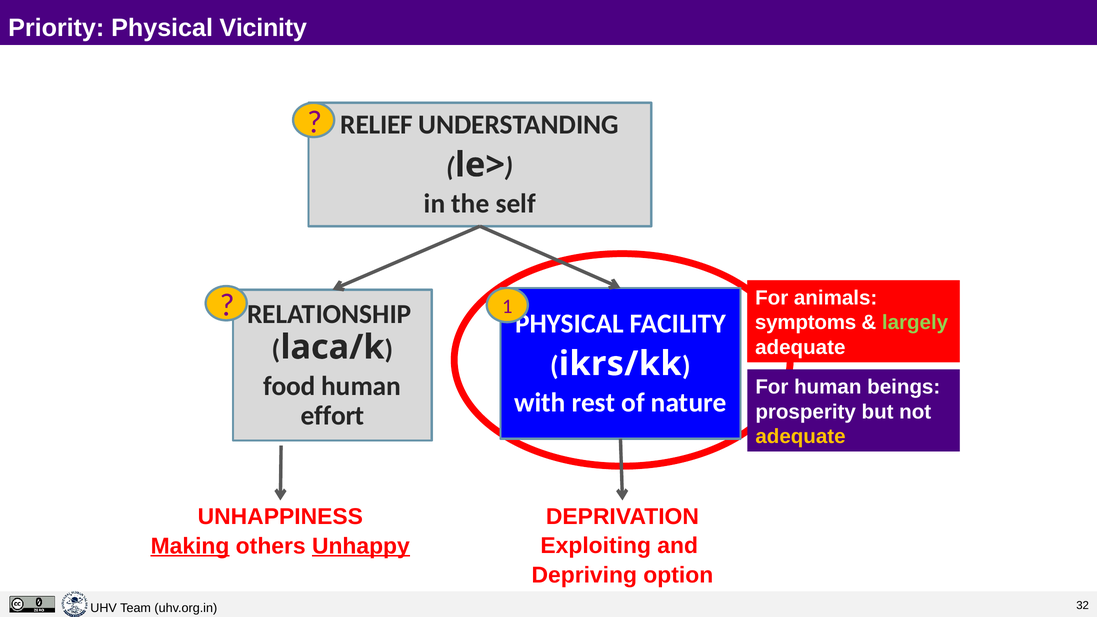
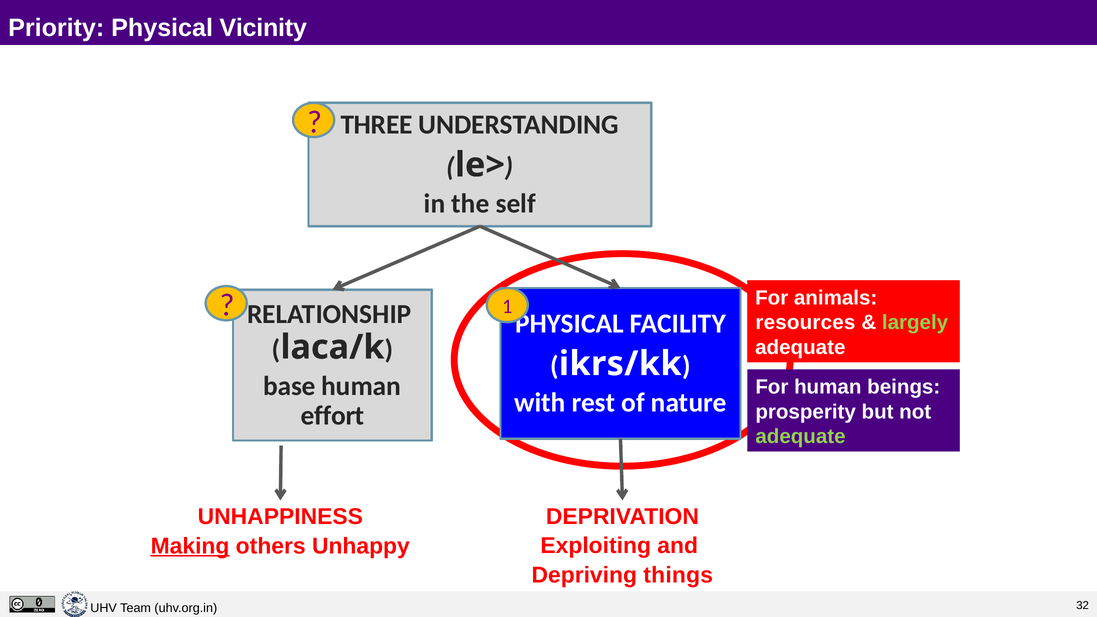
RELIEF: RELIEF -> THREE
symptoms: symptoms -> resources
food: food -> base
adequate at (801, 437) colour: yellow -> light green
Unhappy underline: present -> none
option: option -> things
